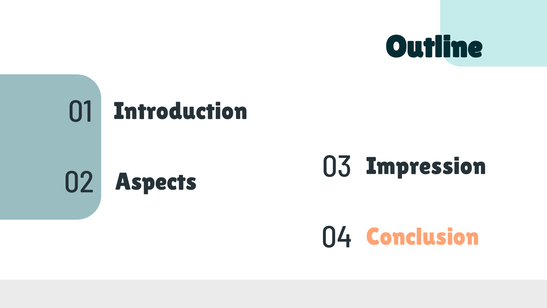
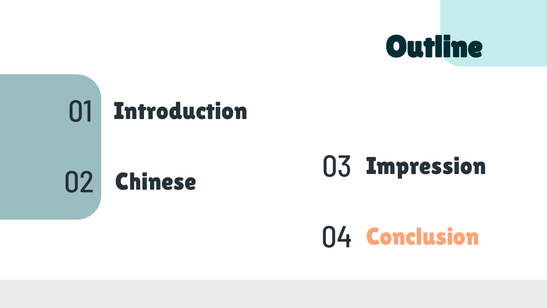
Aspects: Aspects -> Chinese
